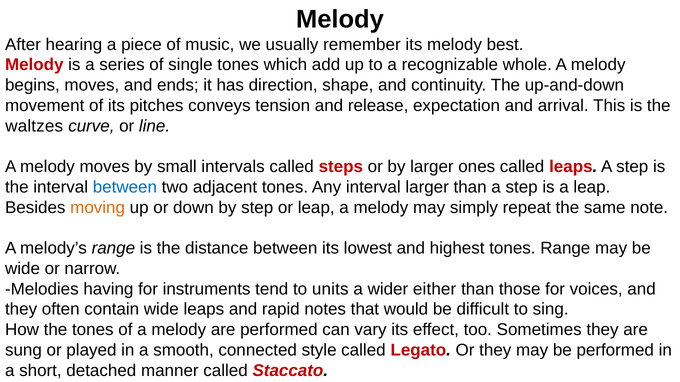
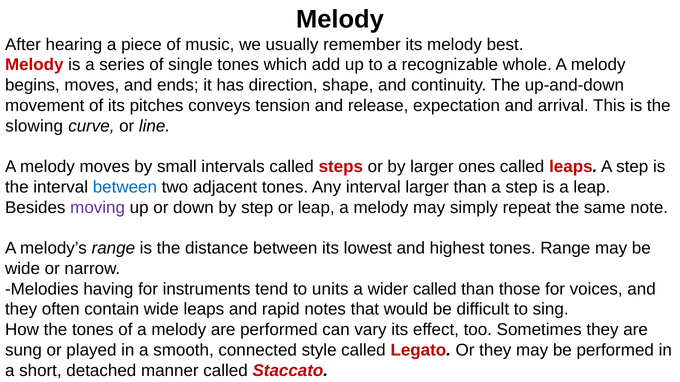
waltzes: waltzes -> slowing
moving colour: orange -> purple
wider either: either -> called
